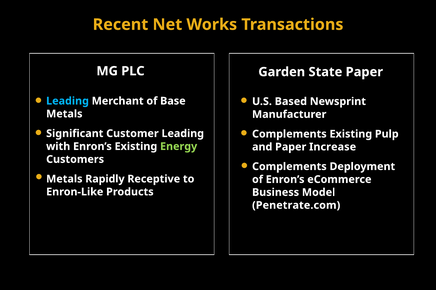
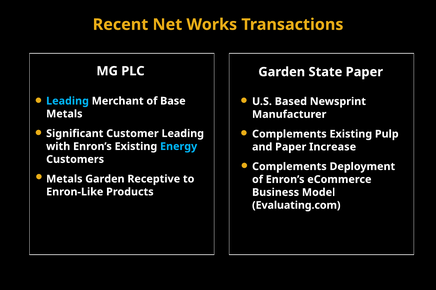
Energy colour: light green -> light blue
Metals Rapidly: Rapidly -> Garden
Penetrate.com: Penetrate.com -> Evaluating.com
